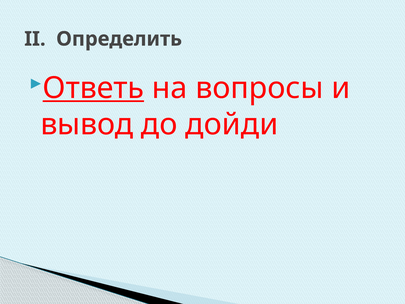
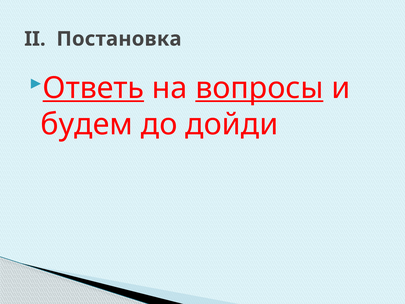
Определить: Определить -> Постановка
вопросы underline: none -> present
вывод: вывод -> будем
